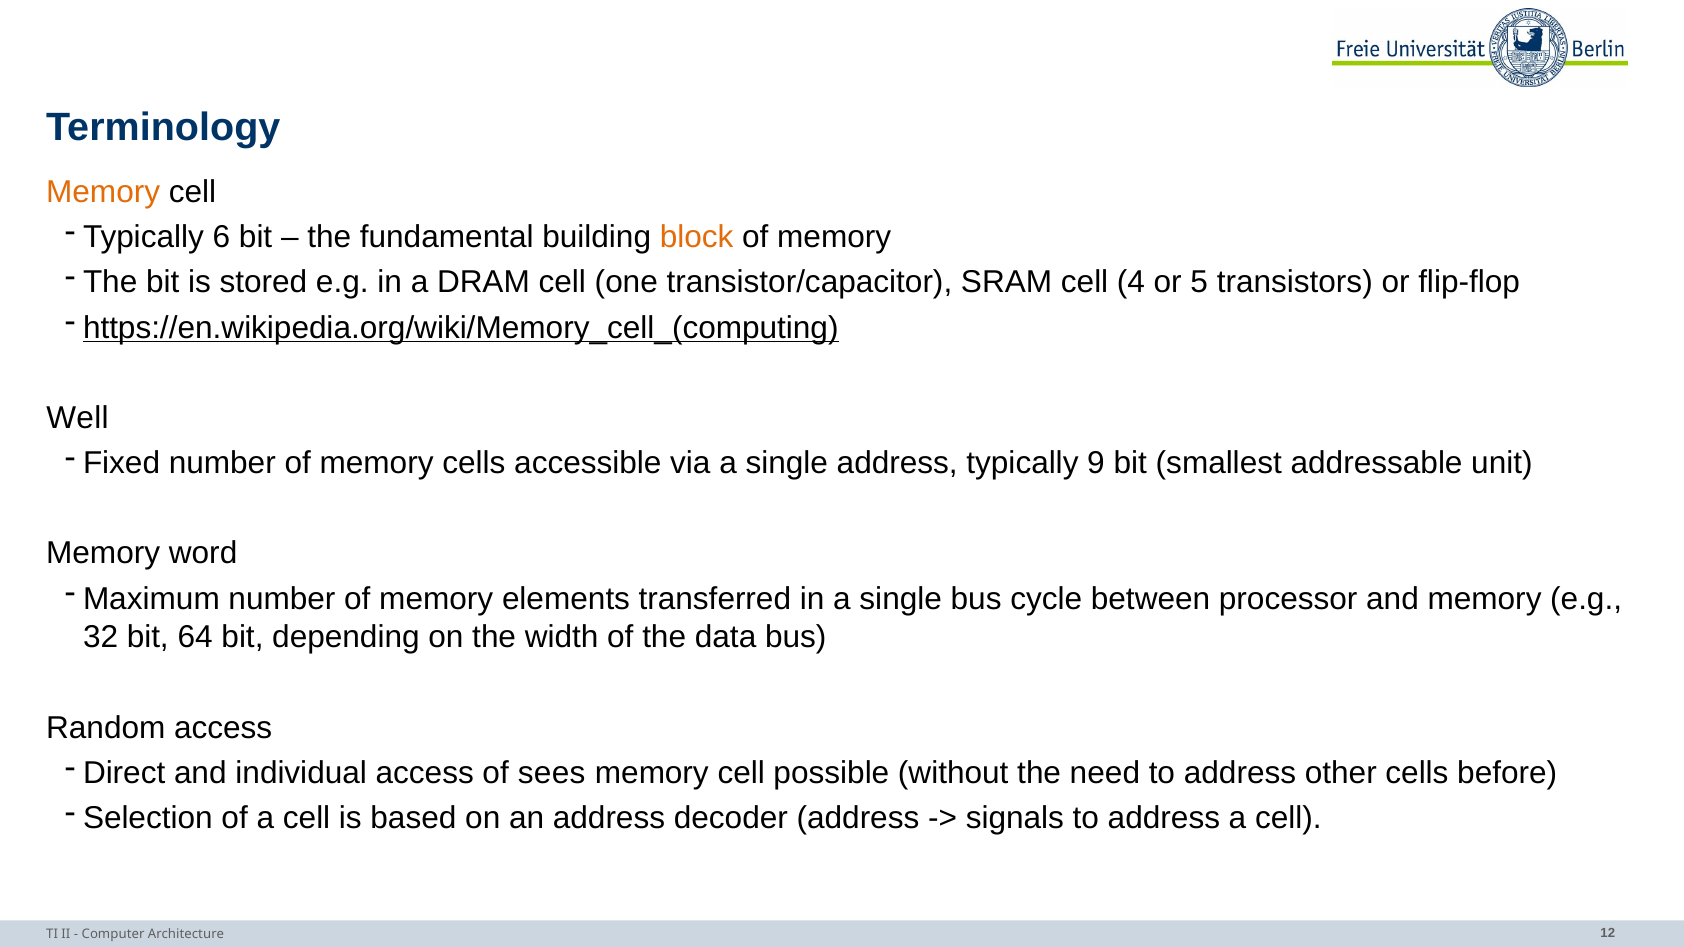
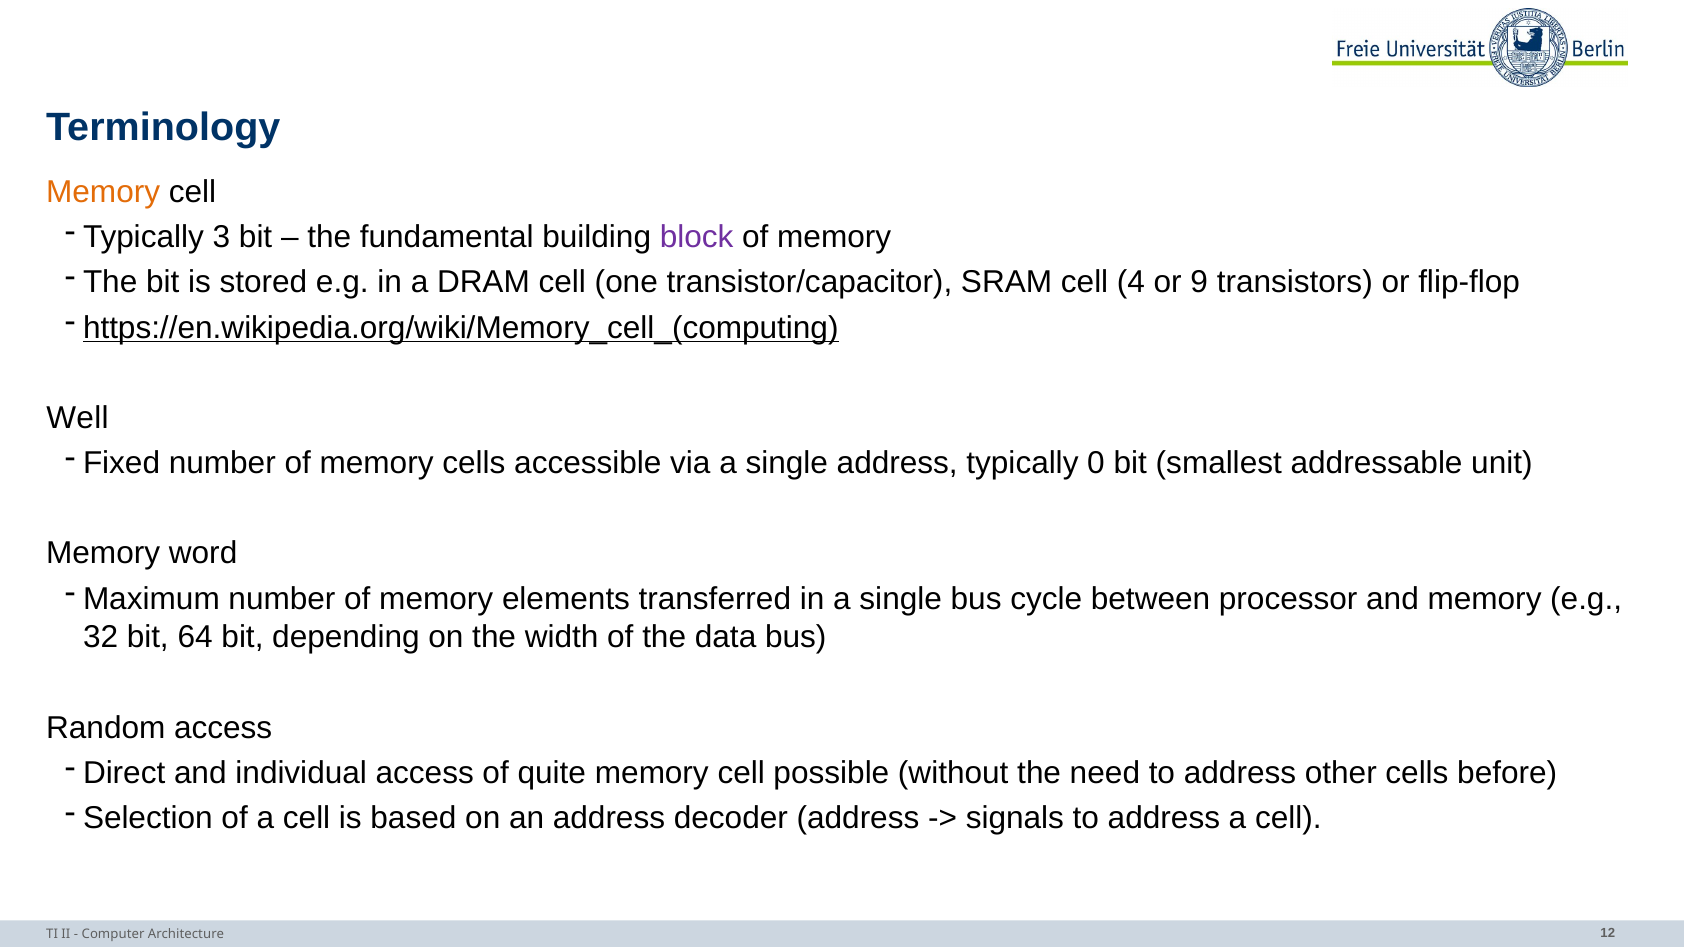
6: 6 -> 3
block colour: orange -> purple
5: 5 -> 9
9: 9 -> 0
sees: sees -> quite
